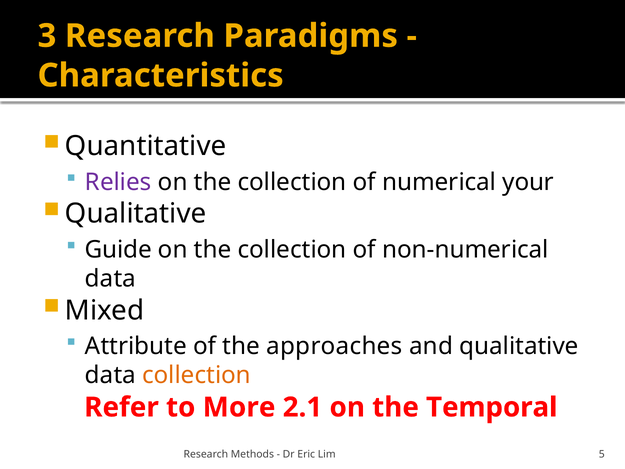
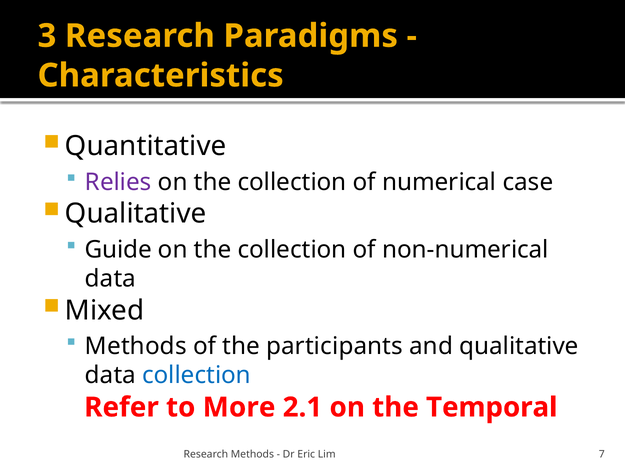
your: your -> case
Attribute at (136, 346): Attribute -> Methods
approaches: approaches -> participants
collection at (197, 375) colour: orange -> blue
5: 5 -> 7
